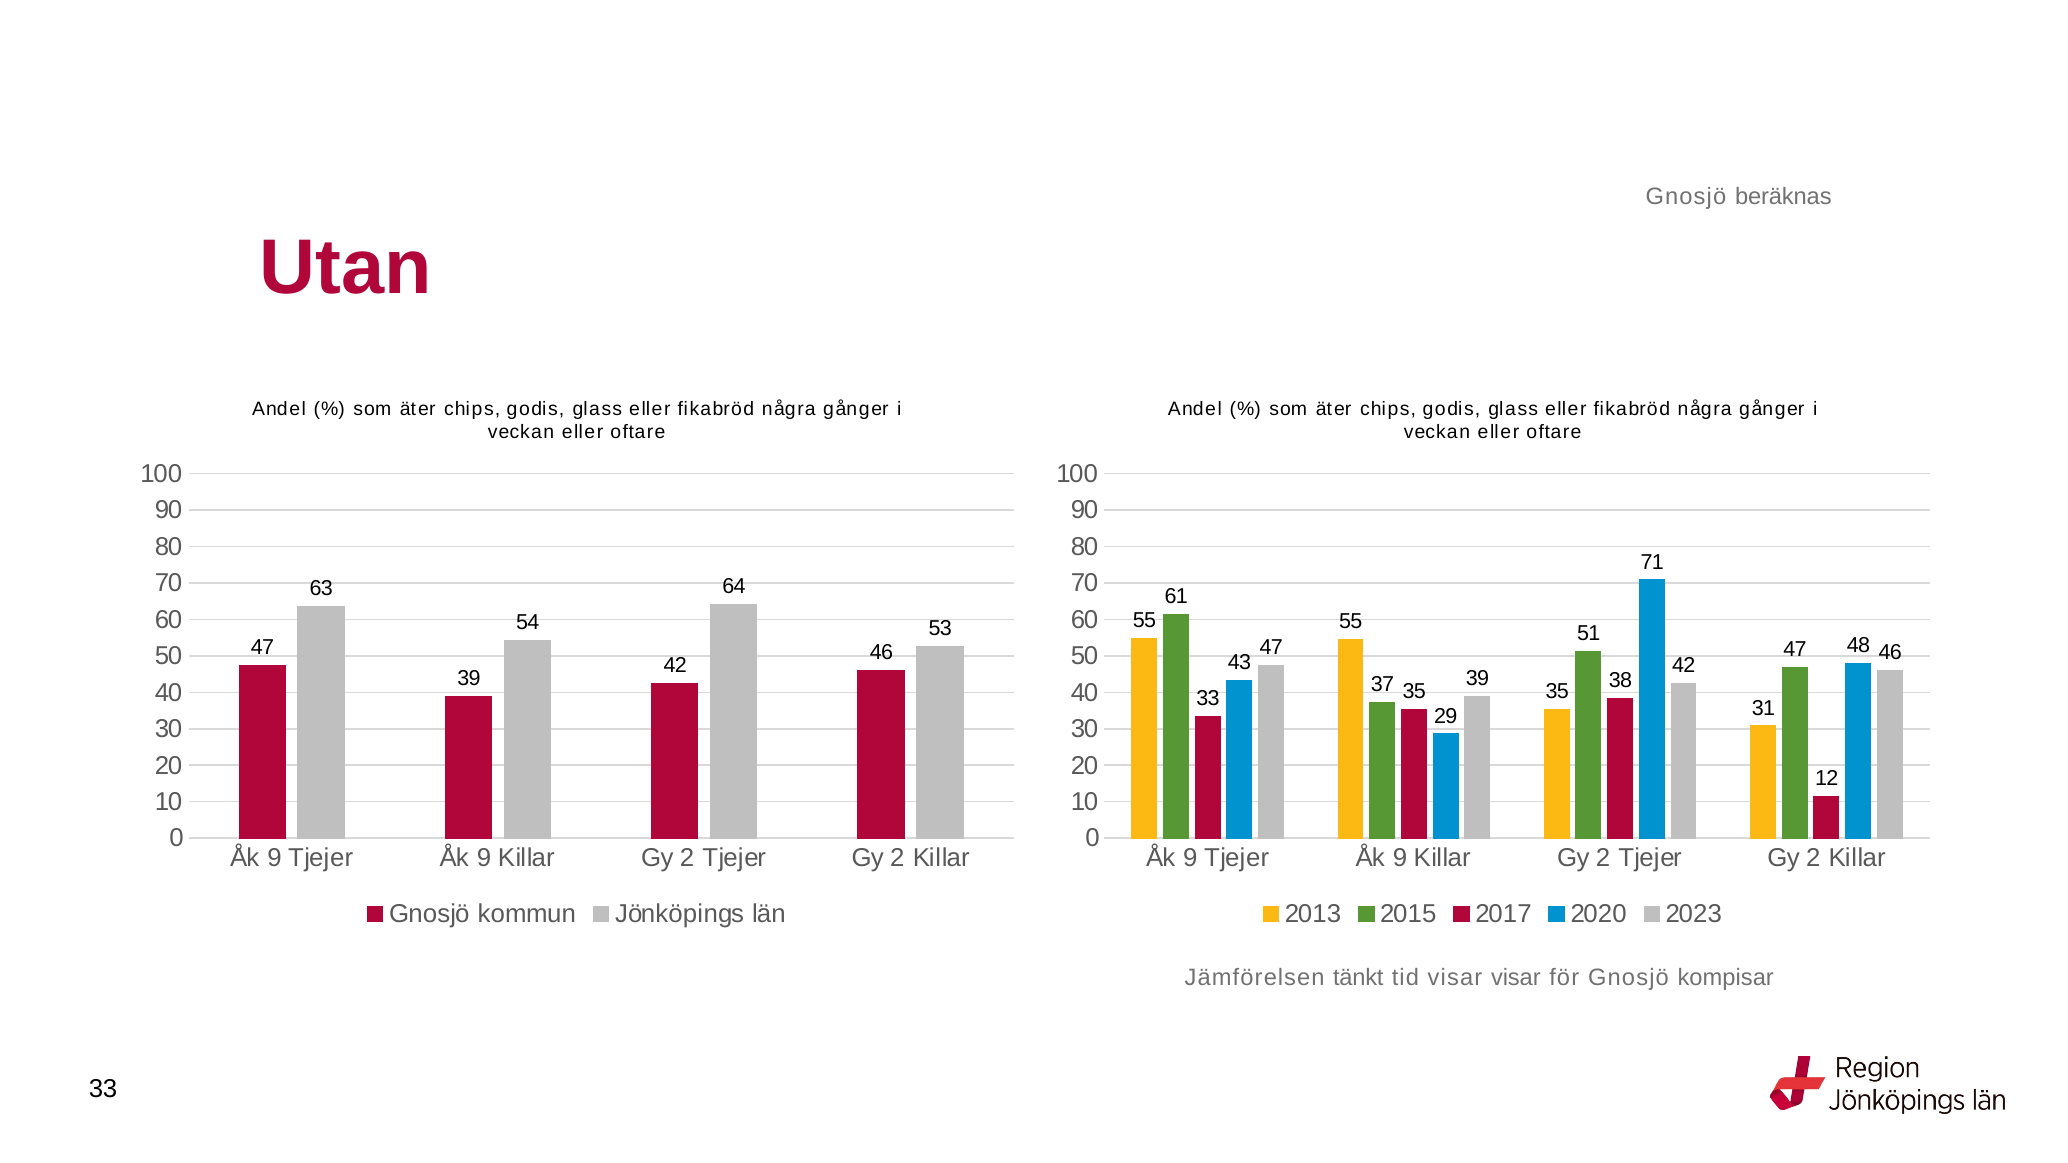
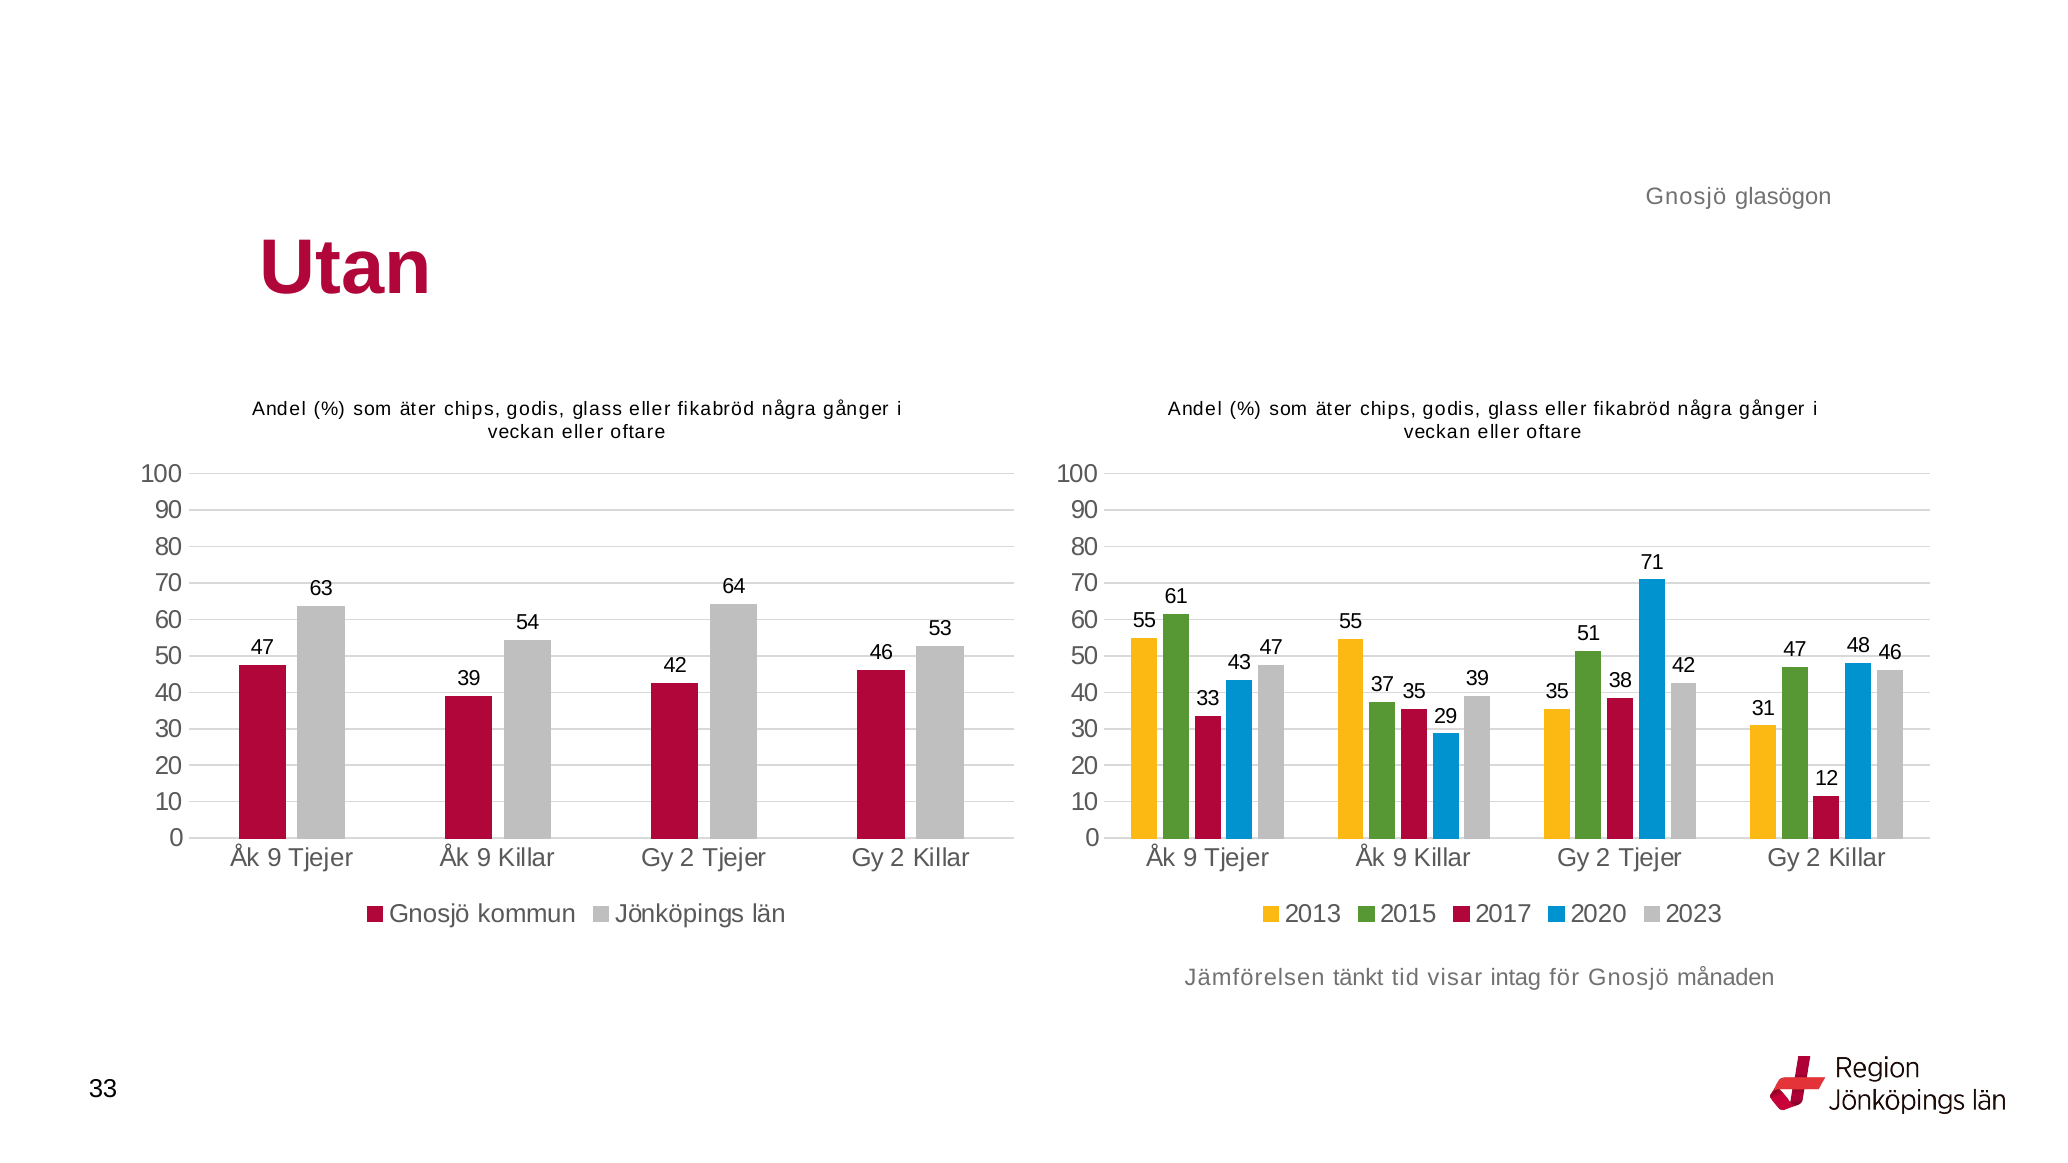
beräknas: beräknas -> glasögon
visar visar: visar -> intag
kompisar: kompisar -> månaden
